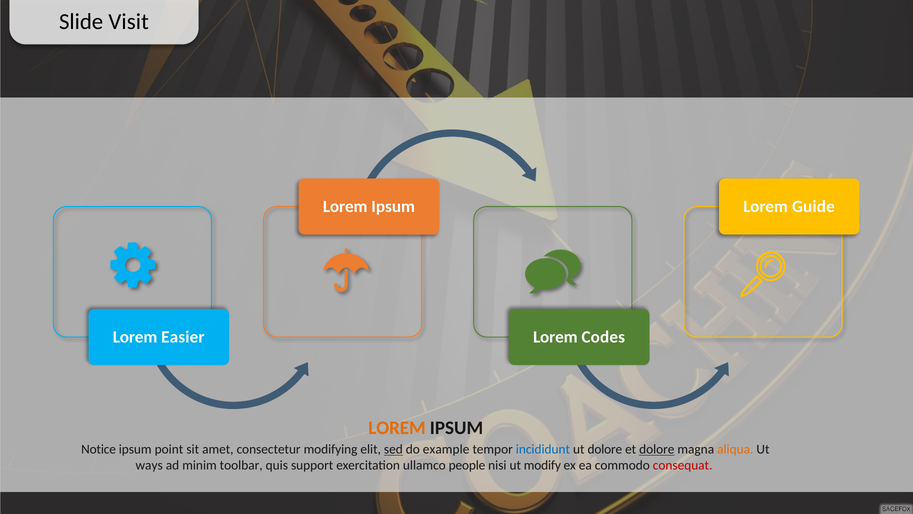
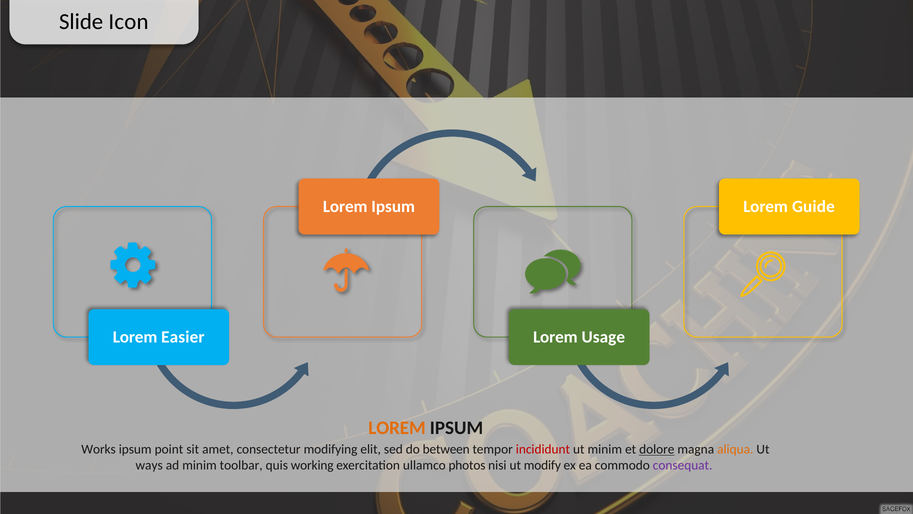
Visit: Visit -> Icon
Codes: Codes -> Usage
Notice: Notice -> Works
sed underline: present -> none
example: example -> between
incididunt colour: blue -> red
ut dolore: dolore -> minim
support: support -> working
people: people -> photos
consequat colour: red -> purple
